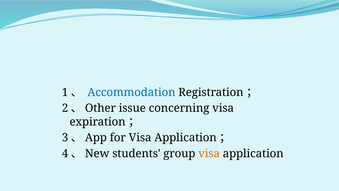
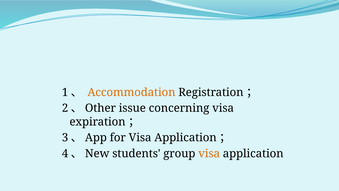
Accommodation colour: blue -> orange
